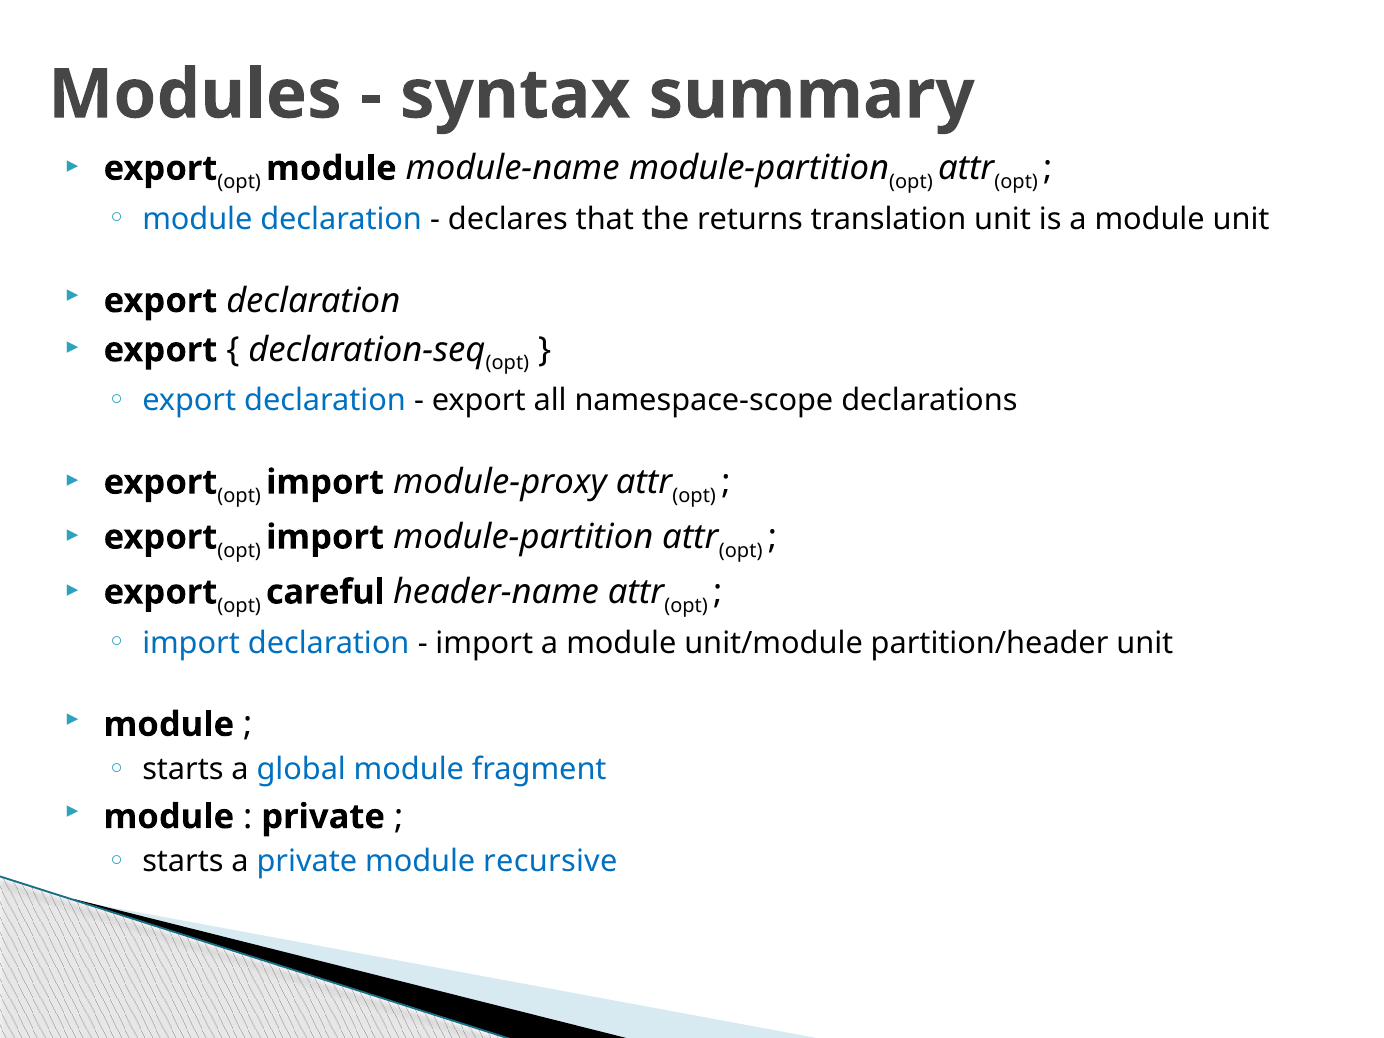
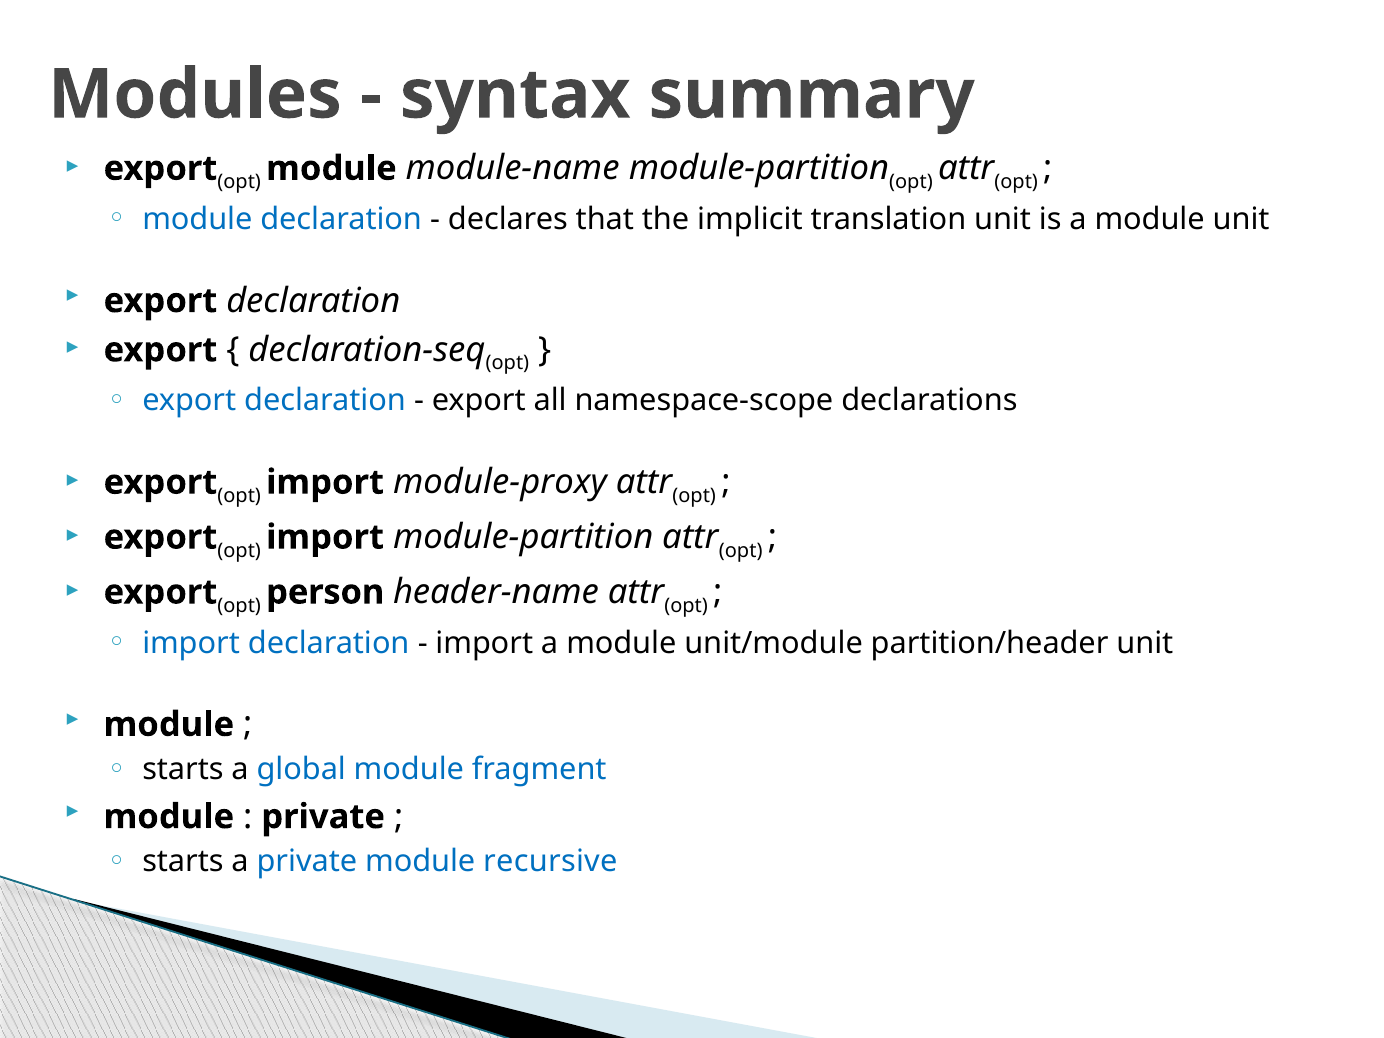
returns: returns -> implicit
careful: careful -> person
